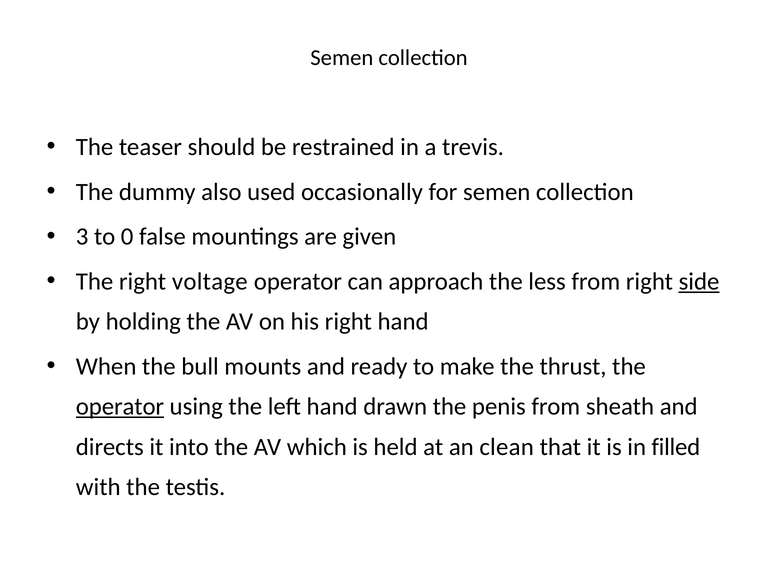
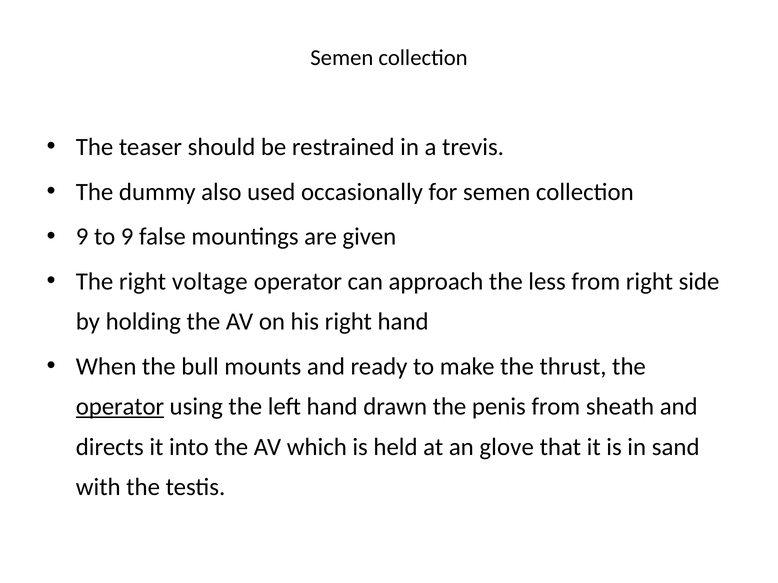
3 at (82, 237): 3 -> 9
to 0: 0 -> 9
side underline: present -> none
clean: clean -> glove
filled: filled -> sand
